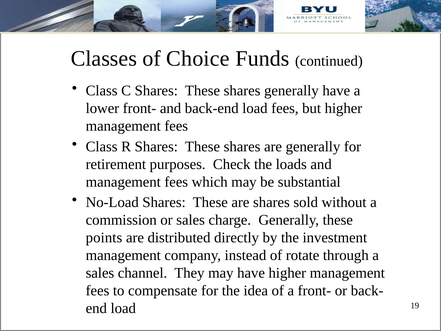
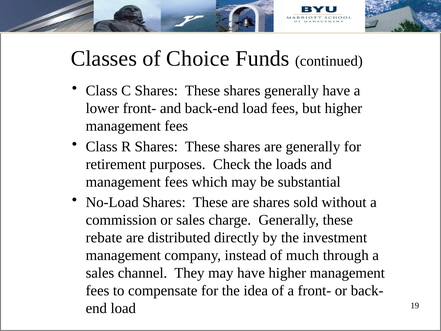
points: points -> rebate
rotate: rotate -> much
